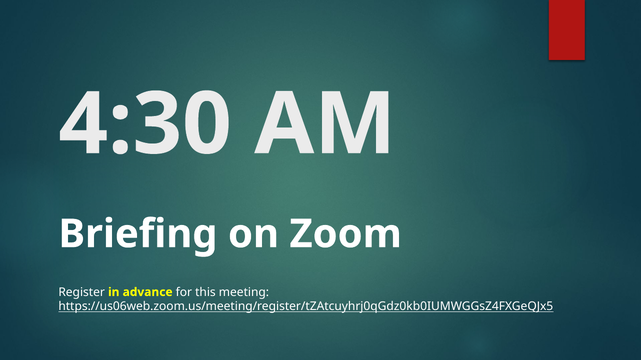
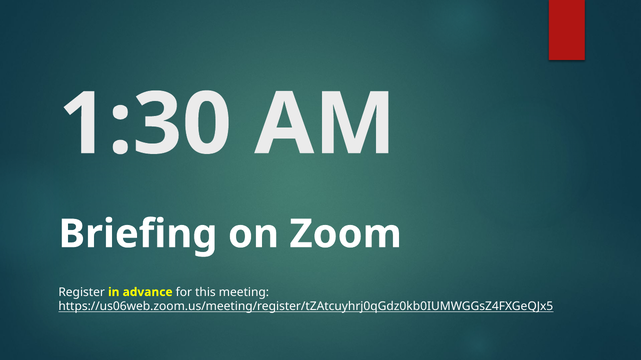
4:30: 4:30 -> 1:30
